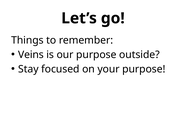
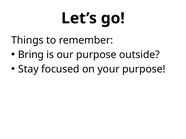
Veins: Veins -> Bring
